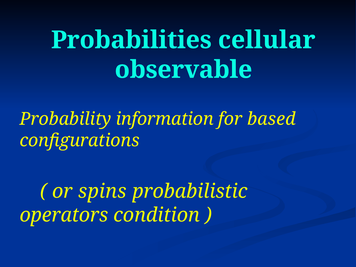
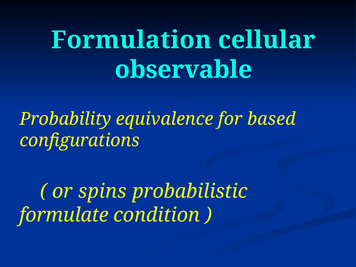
Probabilities: Probabilities -> Formulation
information: information -> equivalence
operators: operators -> formulate
